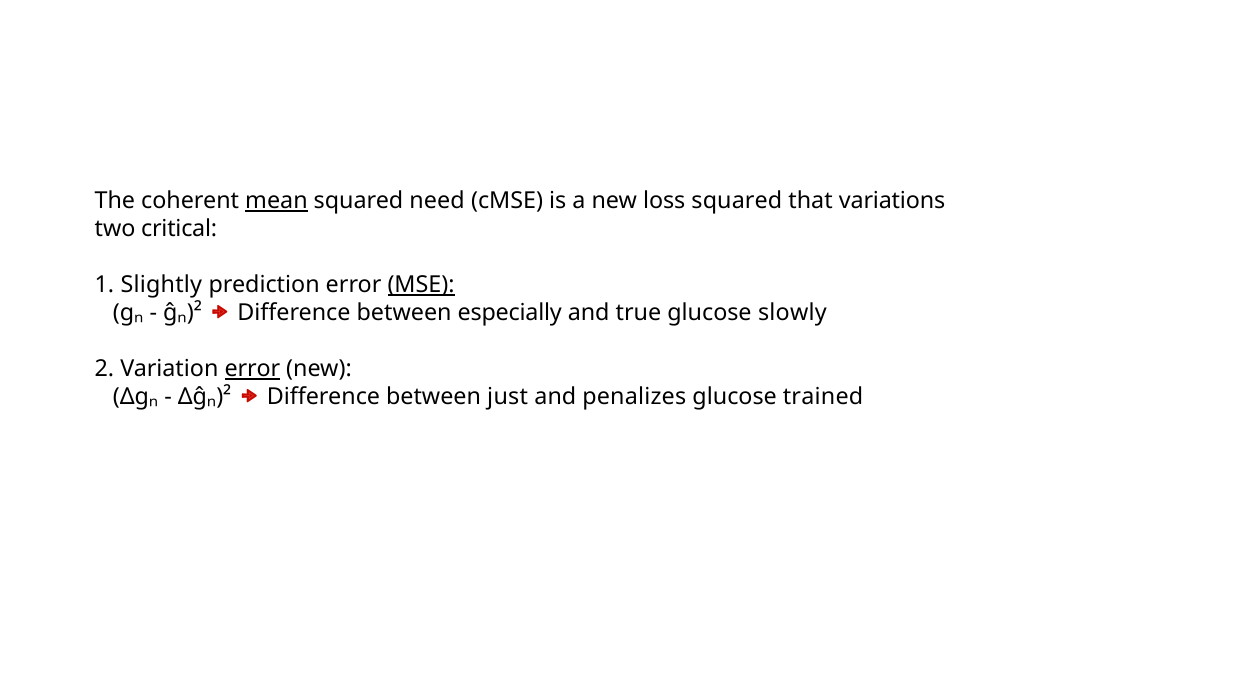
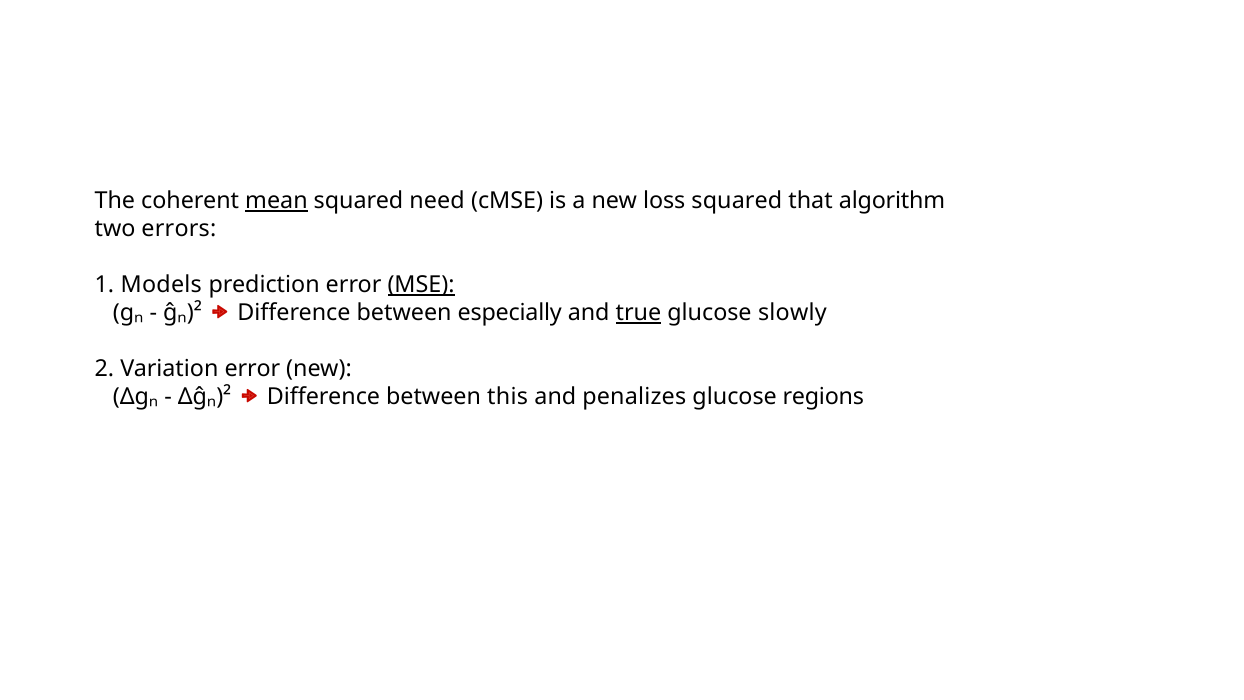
variations: variations -> algorithm
critical: critical -> errors
Slightly: Slightly -> Models
true underline: none -> present
error at (252, 369) underline: present -> none
just: just -> this
trained: trained -> regions
